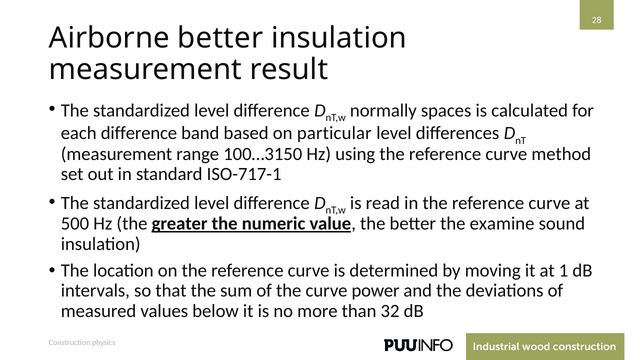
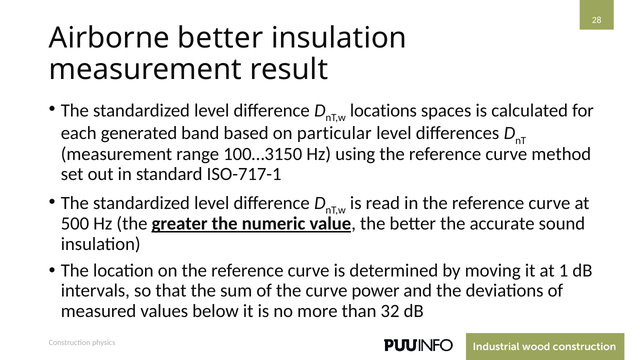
normally: normally -> locations
each difference: difference -> generated
examine: examine -> accurate
